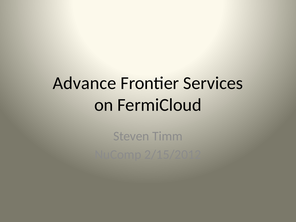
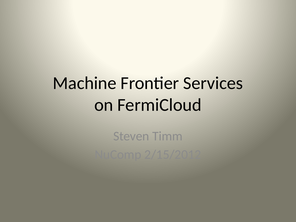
Advance: Advance -> Machine
